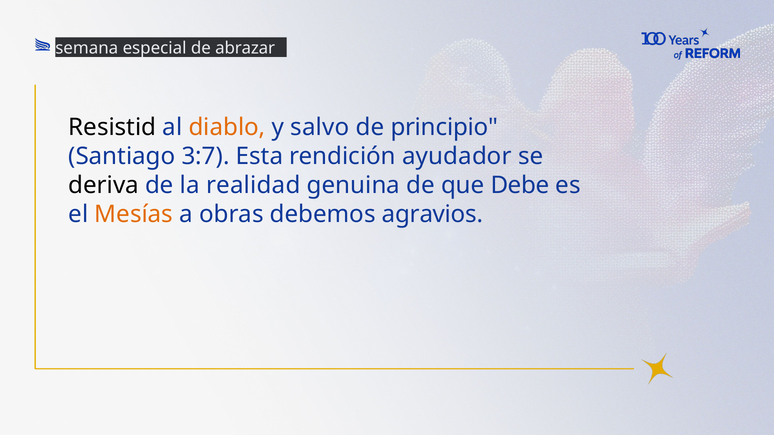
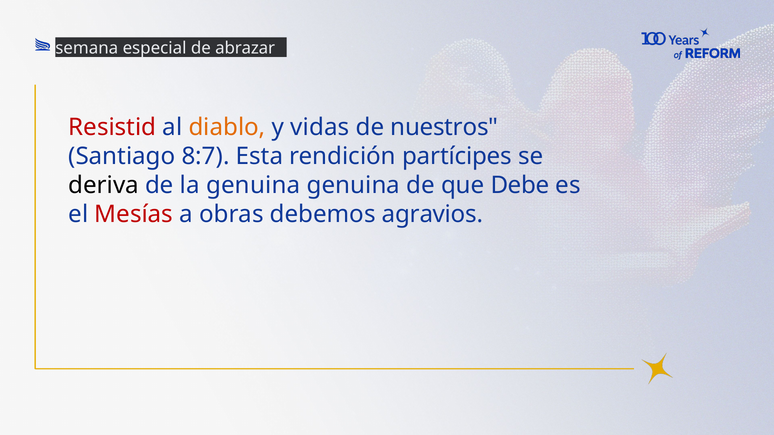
Resistid colour: black -> red
salvo: salvo -> vidas
principio: principio -> nuestros
3:7: 3:7 -> 8:7
ayudador: ayudador -> partícipes
la realidad: realidad -> genuina
Mesías colour: orange -> red
